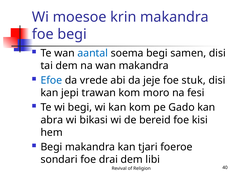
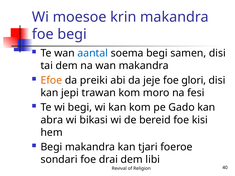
Efoe colour: blue -> orange
vrede: vrede -> preiki
stuk: stuk -> glori
